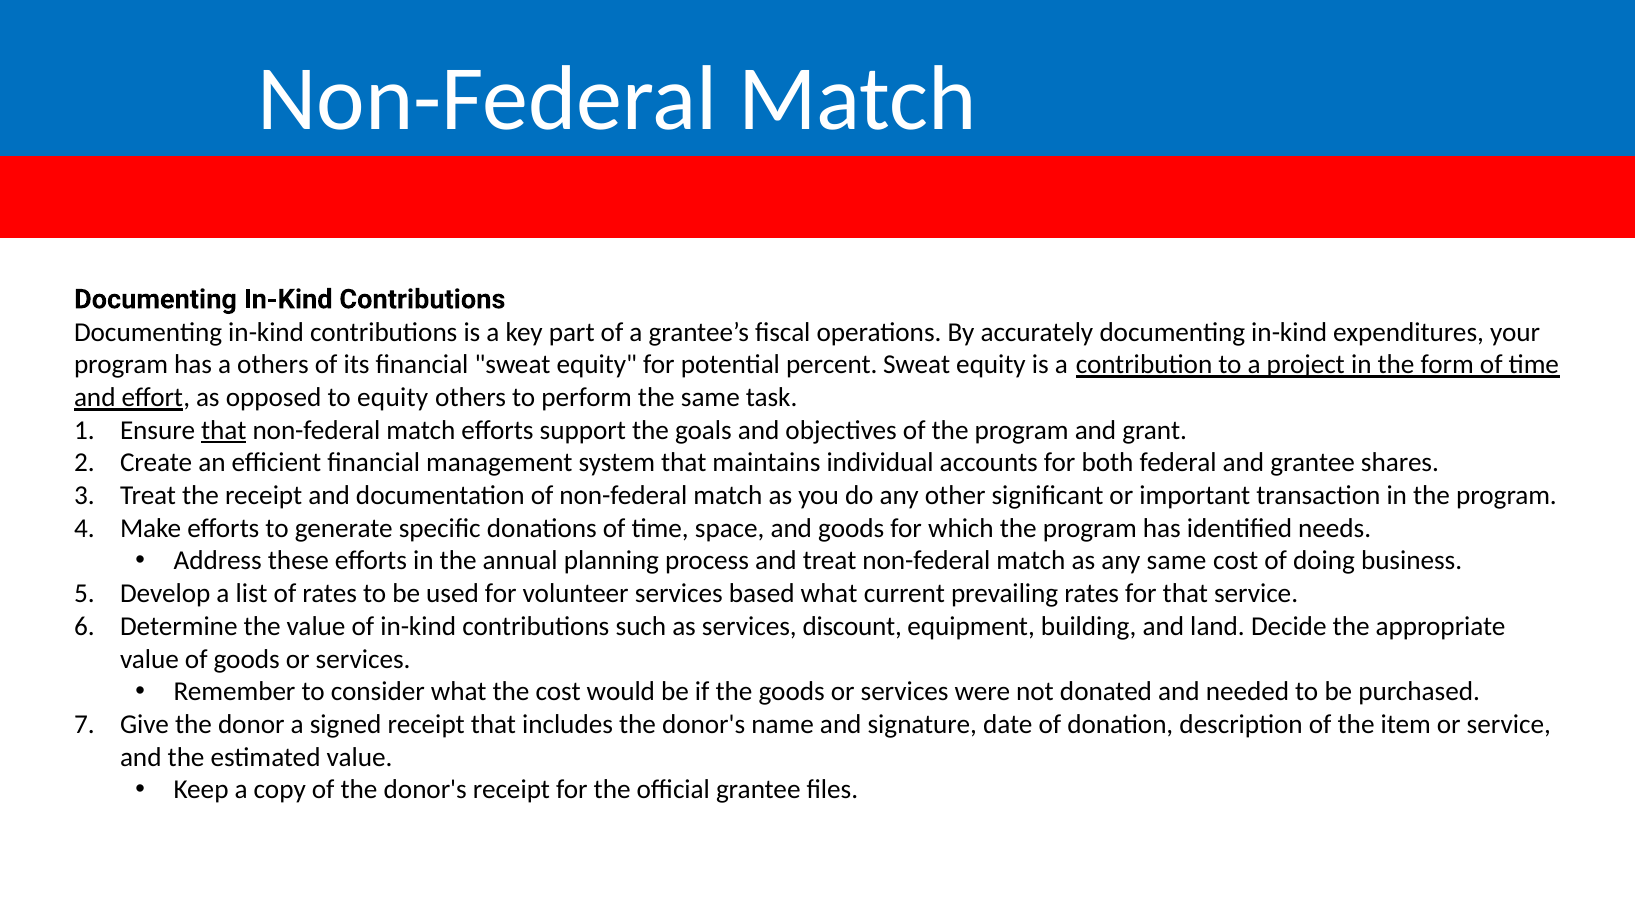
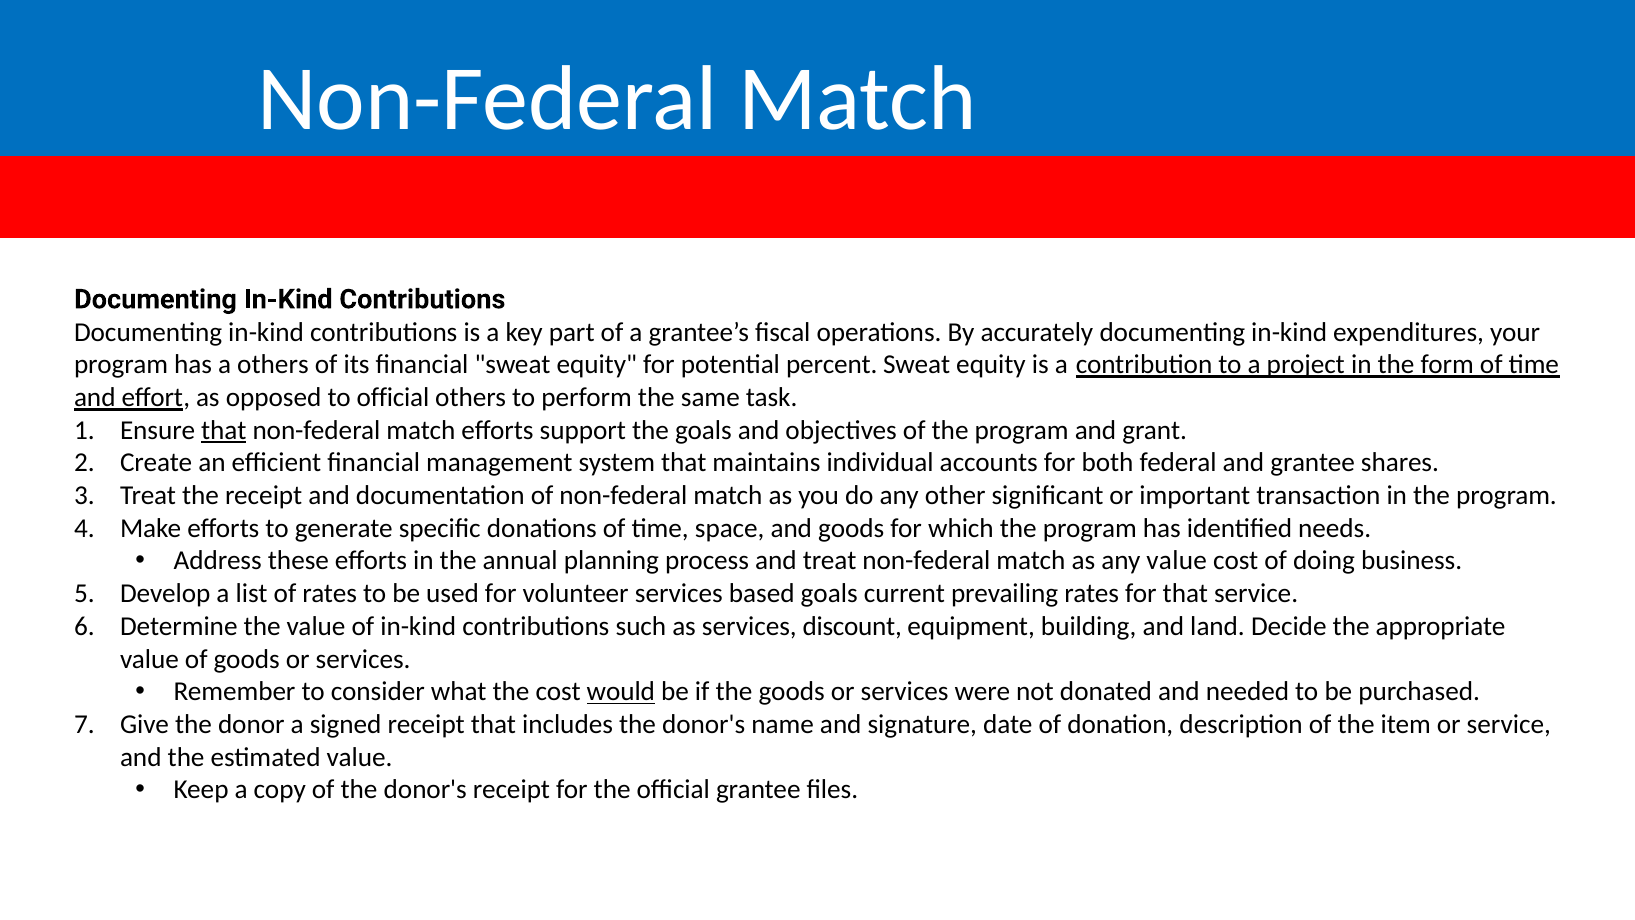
to equity: equity -> official
any same: same -> value
based what: what -> goals
would underline: none -> present
